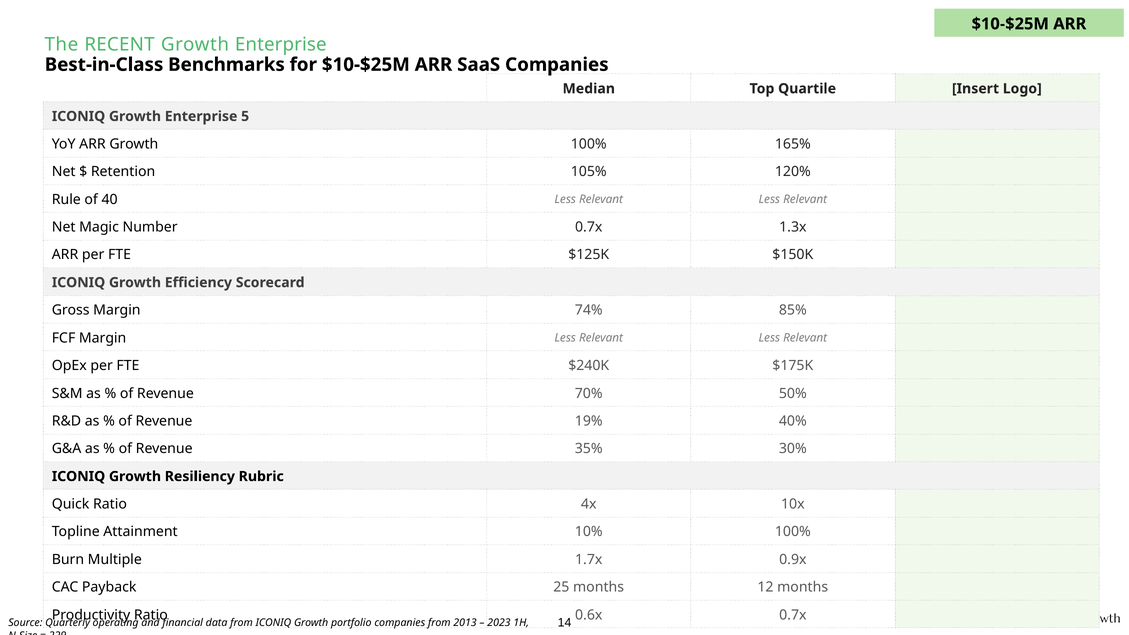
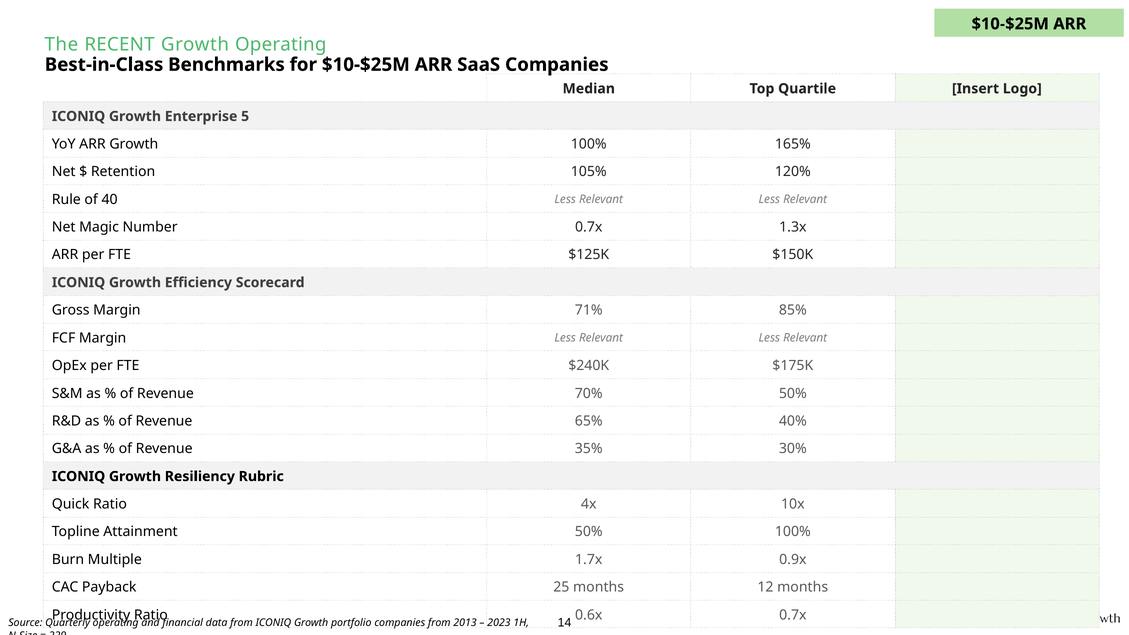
Enterprise at (281, 45): Enterprise -> Operating
74%: 74% -> 71%
19%: 19% -> 65%
Attainment 10%: 10% -> 50%
